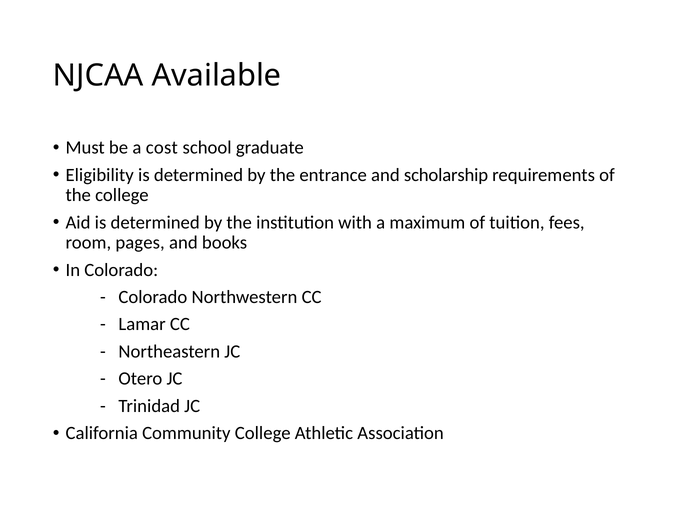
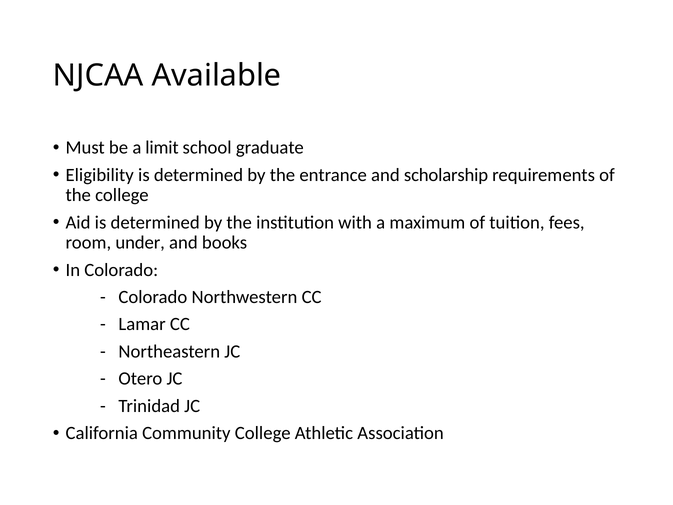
cost: cost -> limit
pages: pages -> under
